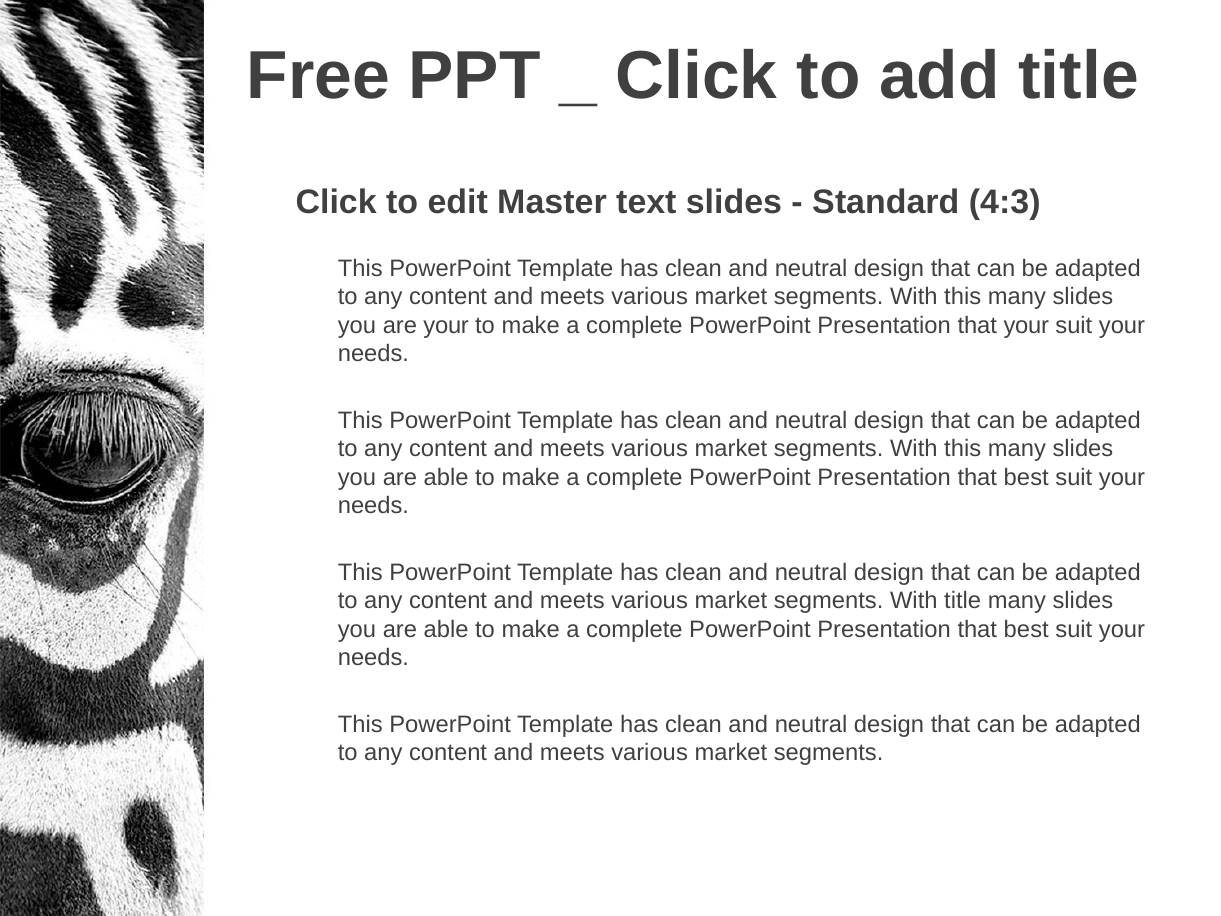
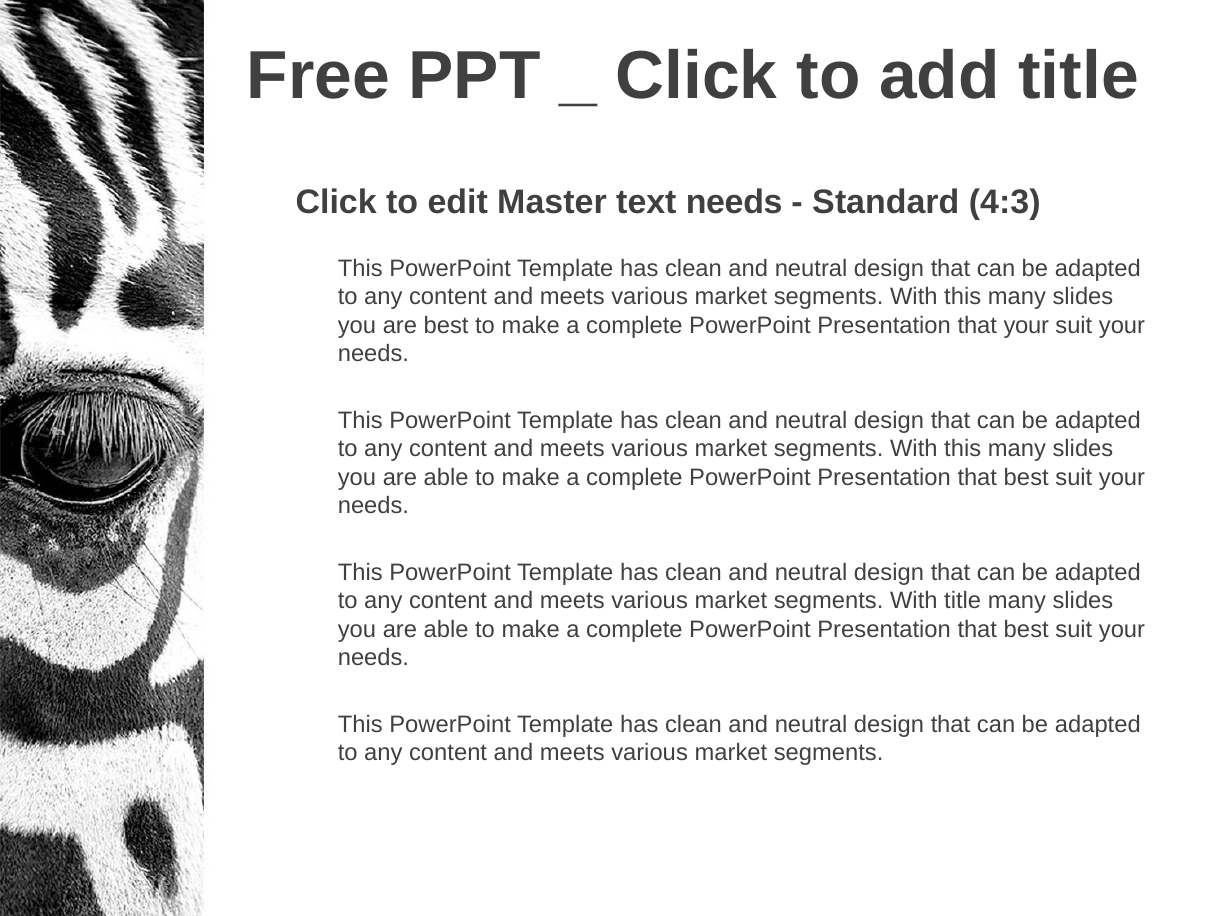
text slides: slides -> needs
are your: your -> best
